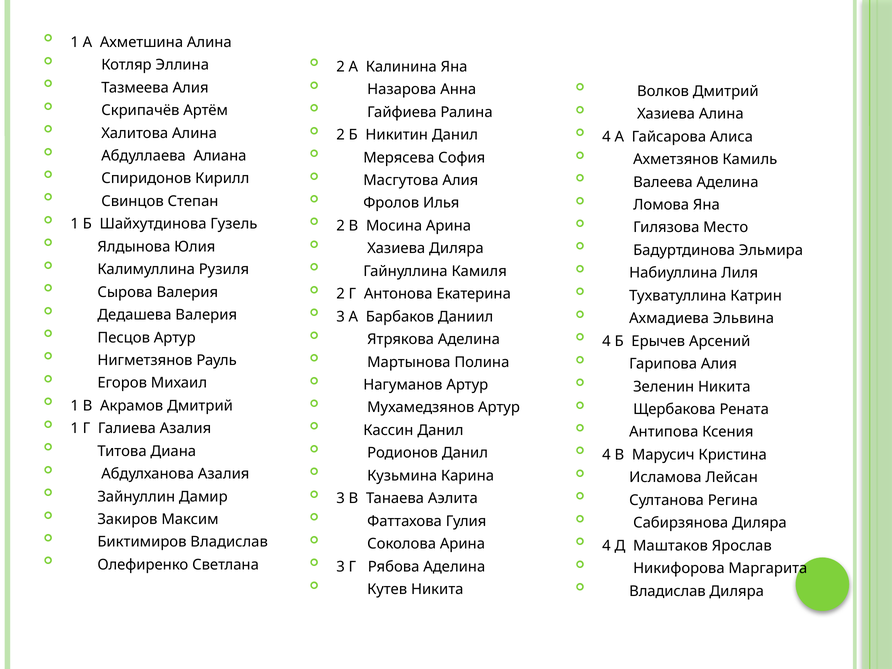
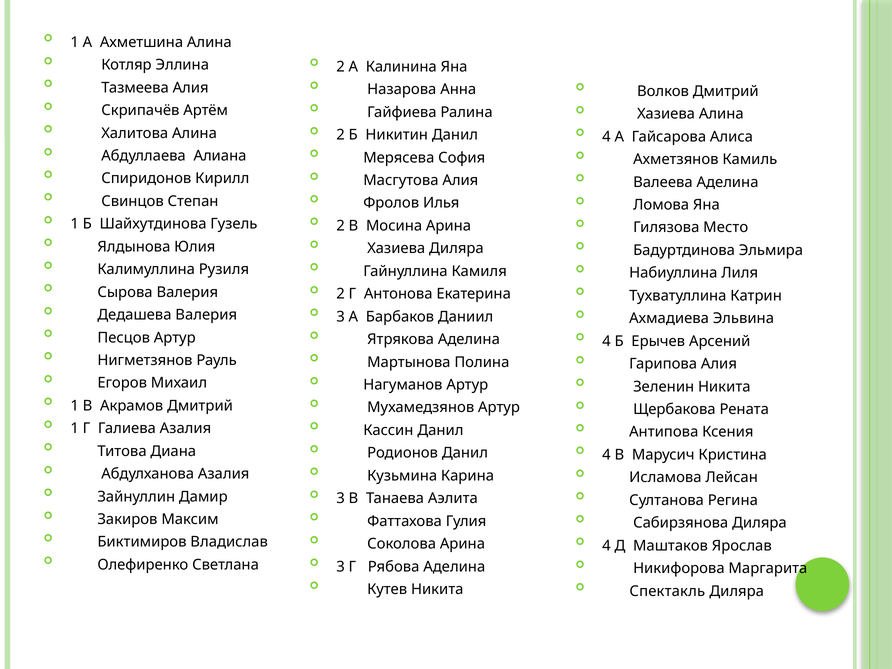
Владислав at (667, 591): Владислав -> Спектакль
